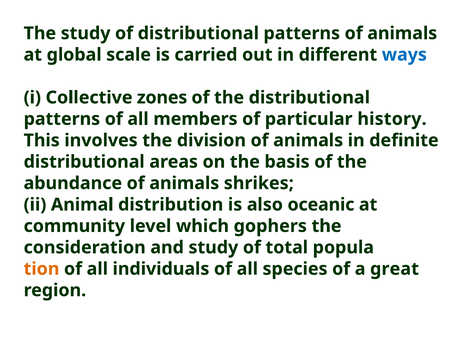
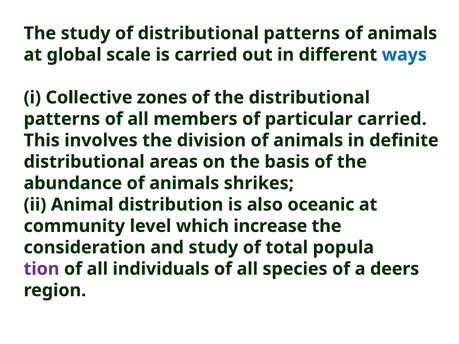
particular history: history -> carried
gophers: gophers -> increase
tion colour: orange -> purple
great: great -> deers
